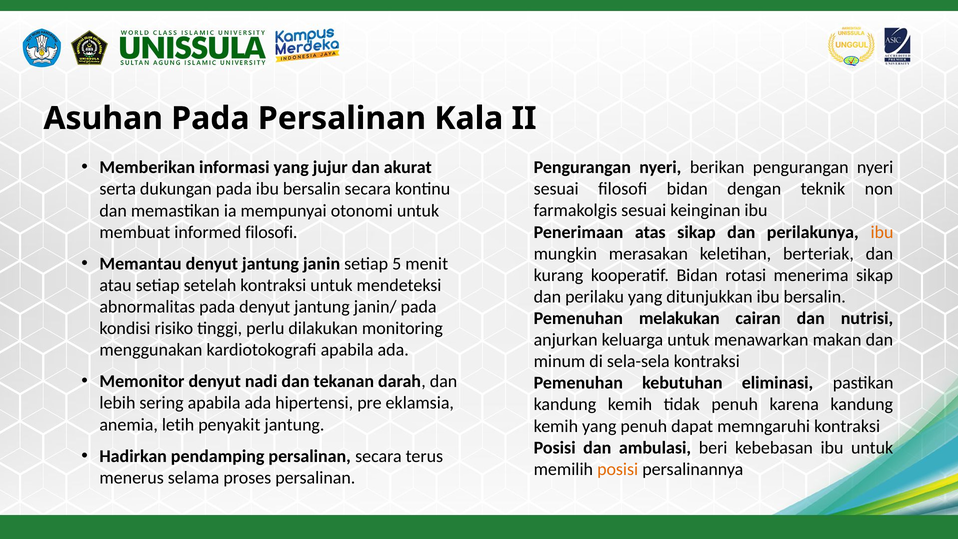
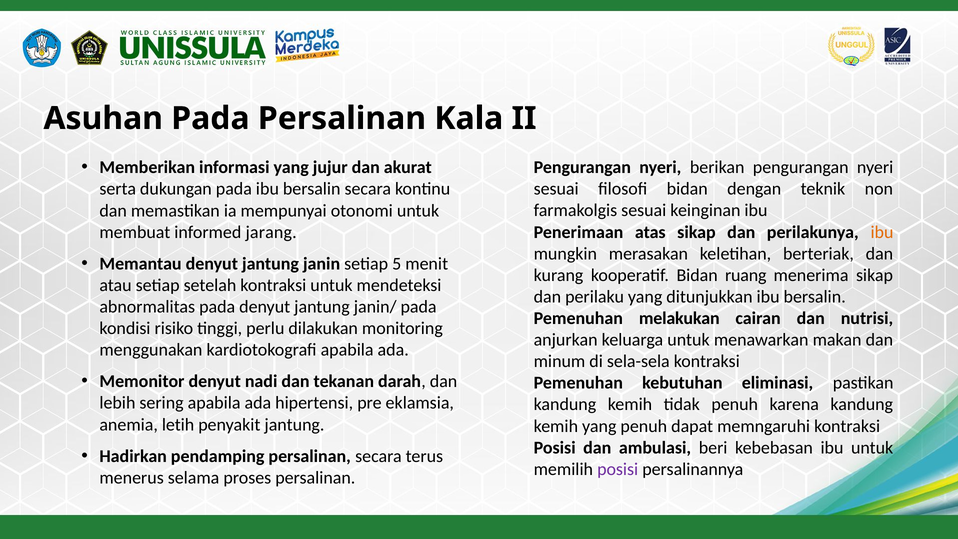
informed filosofi: filosofi -> jarang
rotasi: rotasi -> ruang
posisi at (618, 469) colour: orange -> purple
